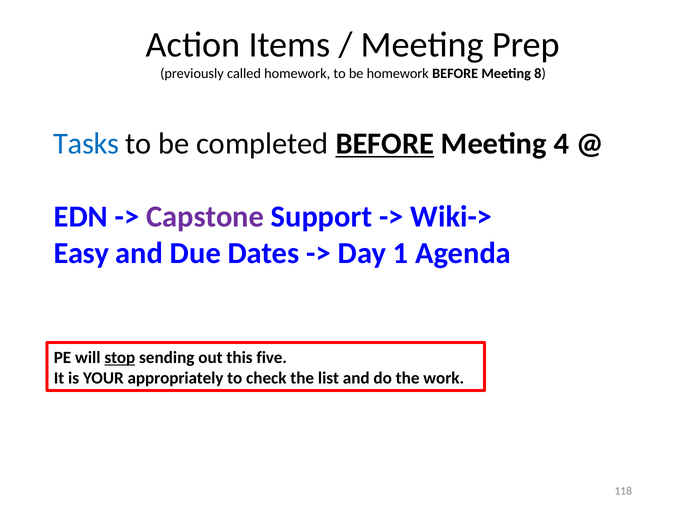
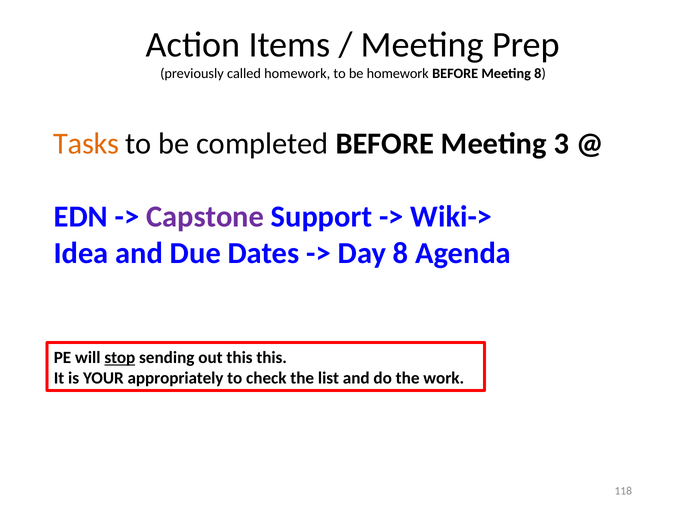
Tasks colour: blue -> orange
BEFORE at (385, 144) underline: present -> none
4: 4 -> 3
Easy: Easy -> Idea
Day 1: 1 -> 8
this five: five -> this
